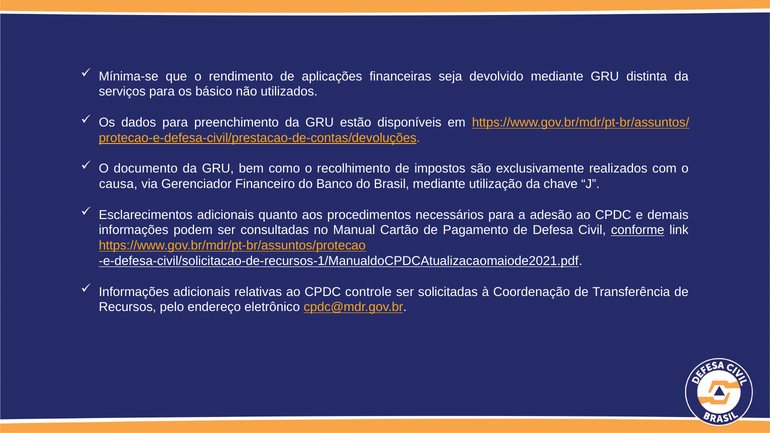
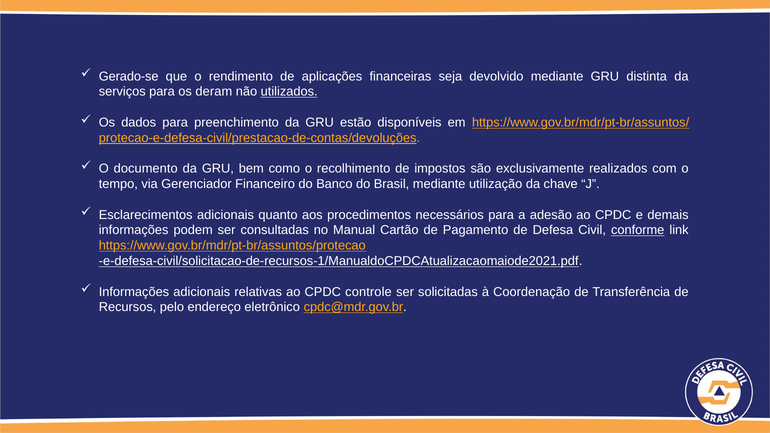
Mínima-se: Mínima-se -> Gerado-se
básico: básico -> deram
utilizados underline: none -> present
causa: causa -> tempo
